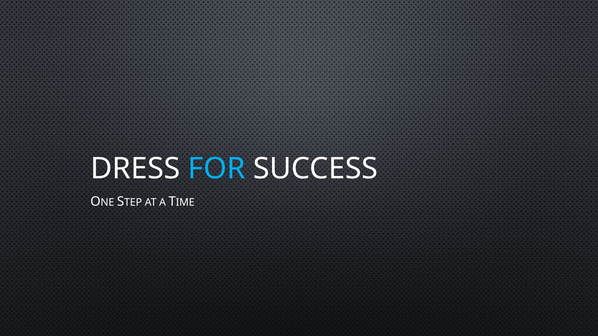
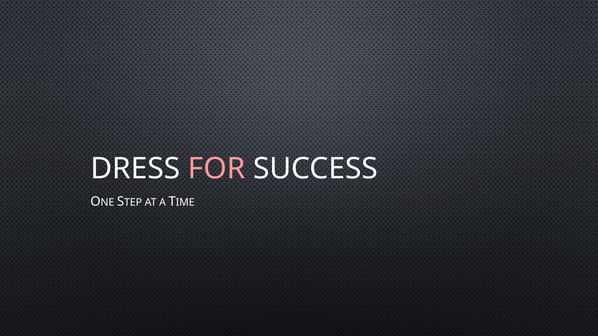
FOR colour: light blue -> pink
